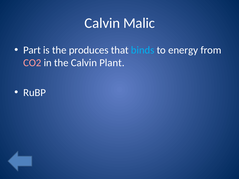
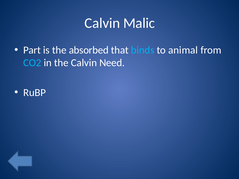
produces: produces -> absorbed
energy: energy -> animal
CO2 colour: pink -> light blue
Plant: Plant -> Need
